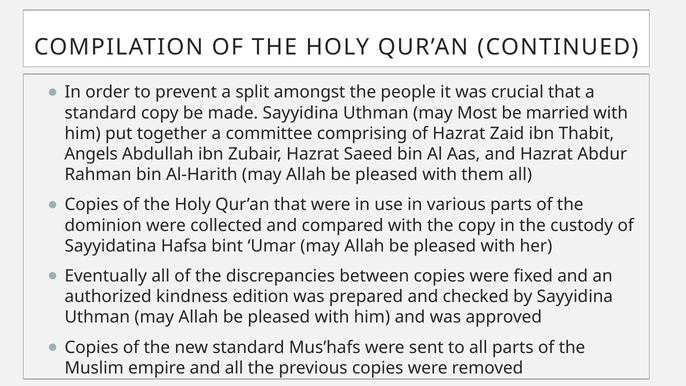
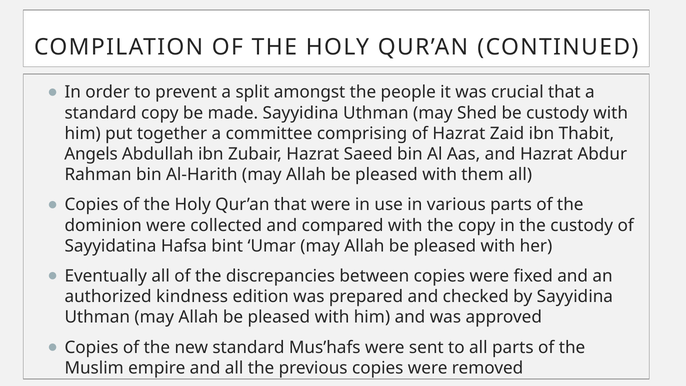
Most: Most -> Shed
be married: married -> custody
